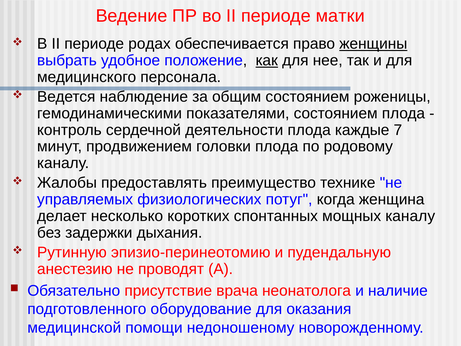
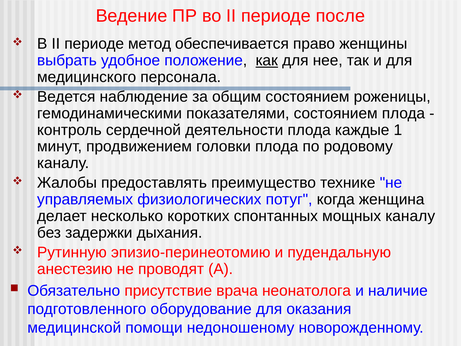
матки: матки -> после
родах: родах -> метод
женщины underline: present -> none
7: 7 -> 1
